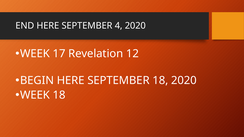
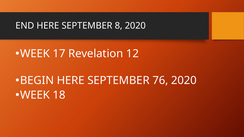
4: 4 -> 8
SEPTEMBER 18: 18 -> 76
